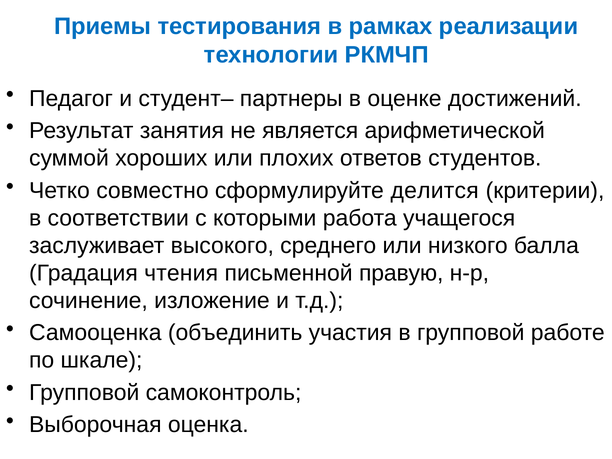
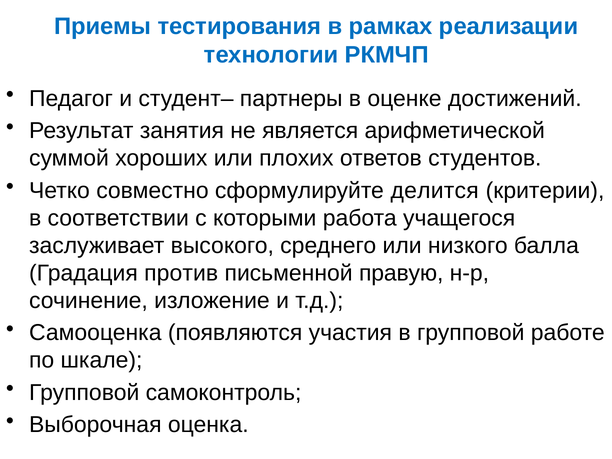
чтения: чтения -> против
объединить: объединить -> появляются
